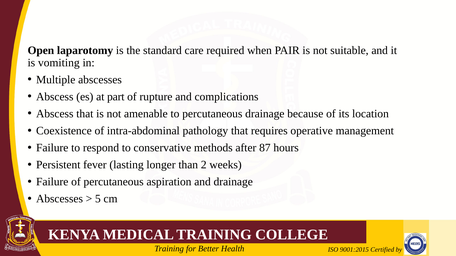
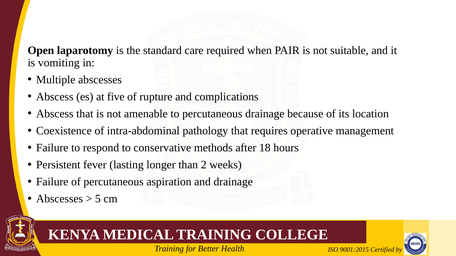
part: part -> five
87: 87 -> 18
